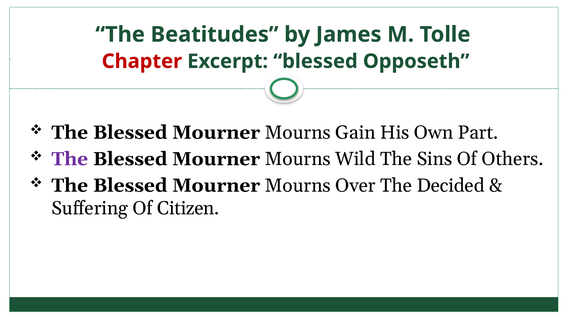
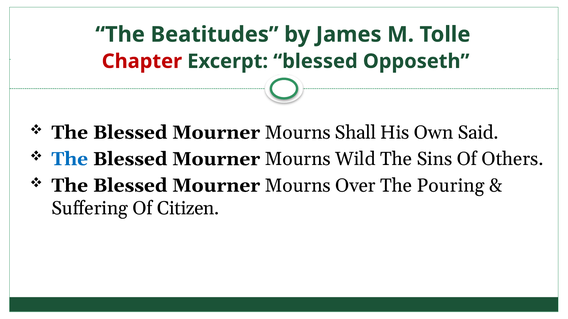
Gain: Gain -> Shall
Part: Part -> Said
The at (70, 159) colour: purple -> blue
Decided: Decided -> Pouring
